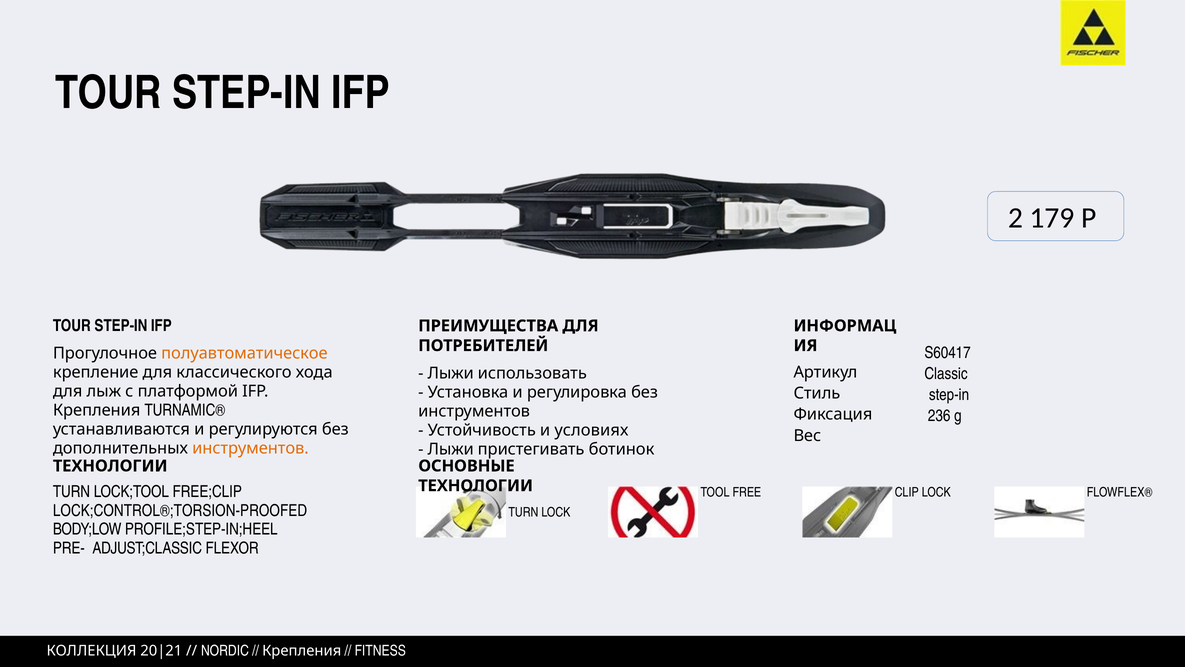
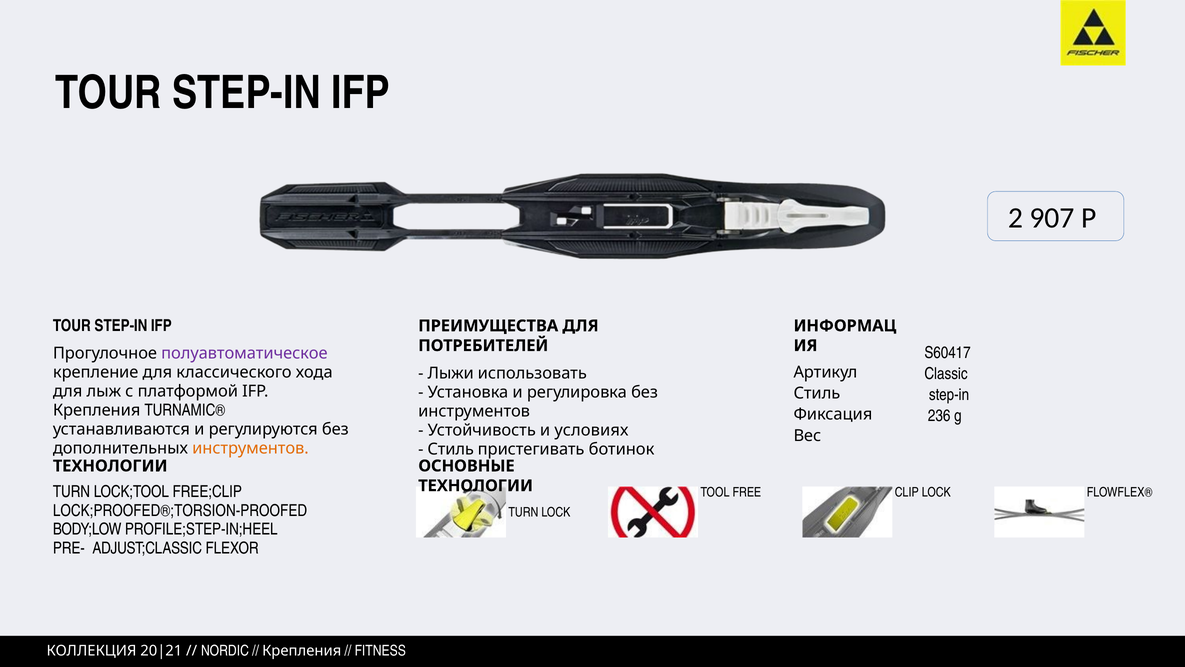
179: 179 -> 907
полуавтоматическое colour: orange -> purple
Лыжи at (451, 449): Лыжи -> Стиль
LOCK;CONTROL®;TORSION-PROOFED: LOCK;CONTROL®;TORSION-PROOFED -> LOCK;PROOFED®;TORSION-PROOFED
